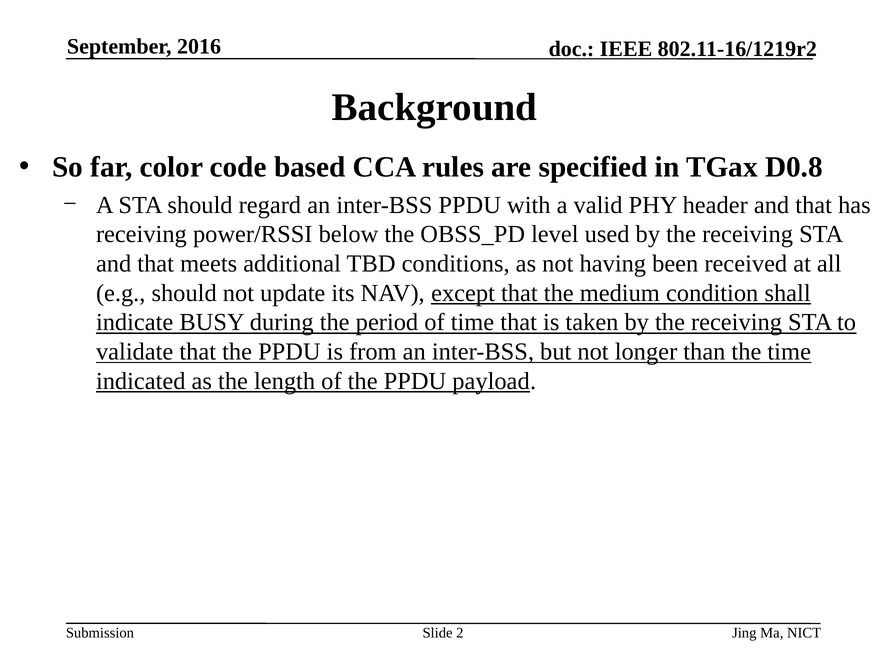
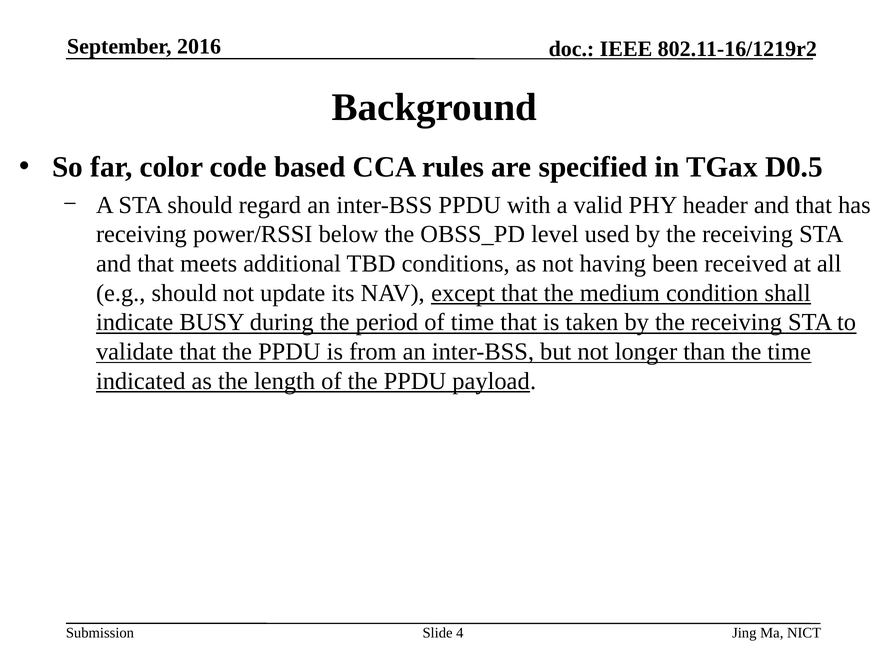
D0.8: D0.8 -> D0.5
2: 2 -> 4
